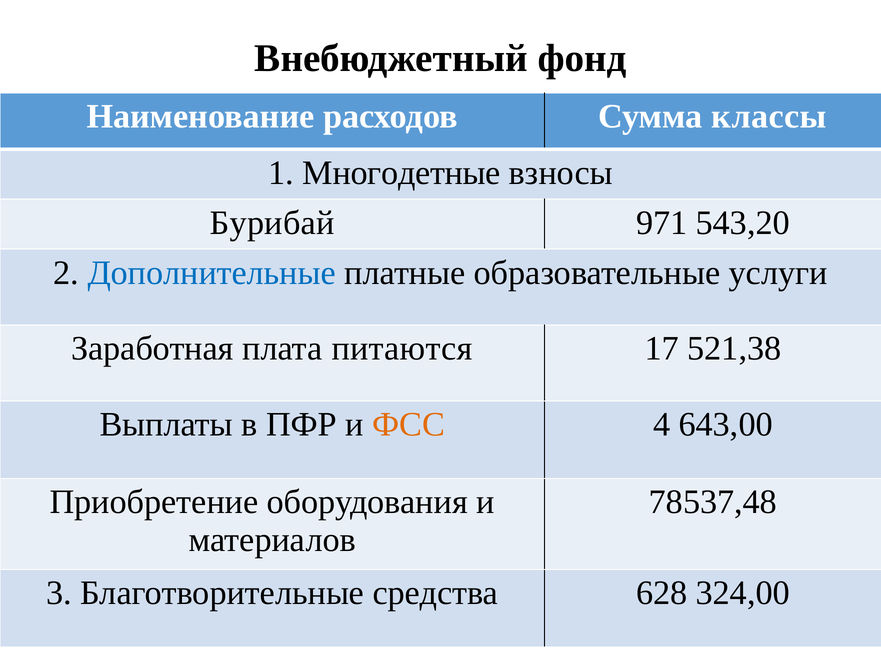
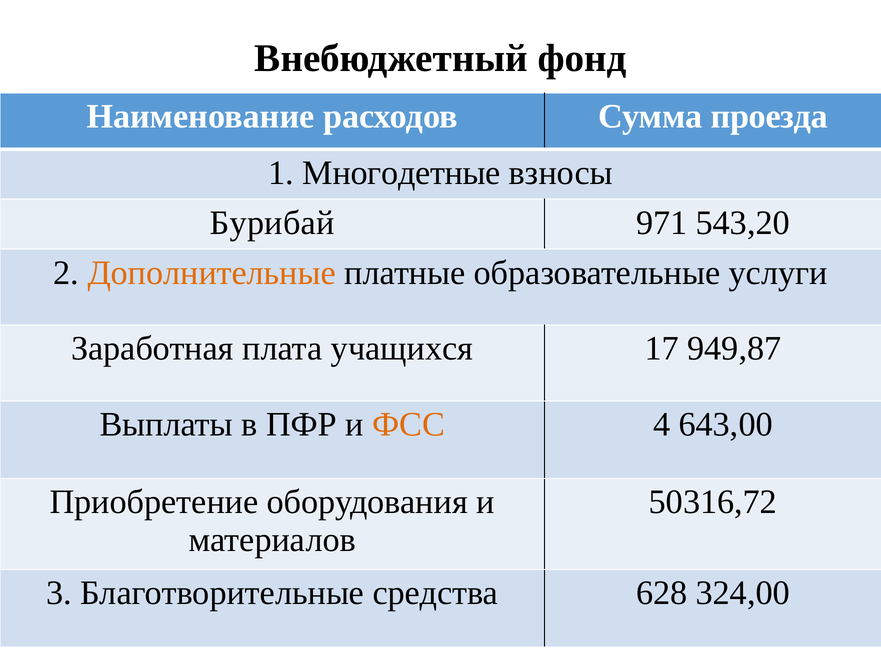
классы: классы -> проезда
Дополнительные colour: blue -> orange
питаются: питаются -> учащихся
521,38: 521,38 -> 949,87
78537,48: 78537,48 -> 50316,72
